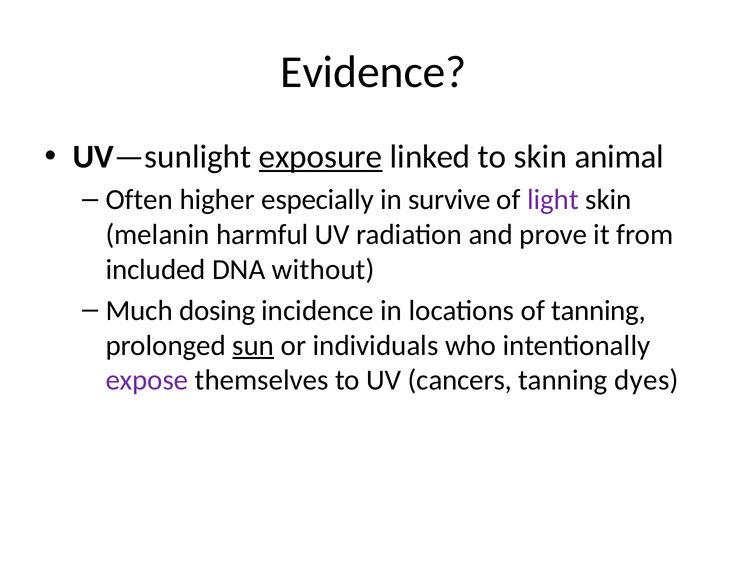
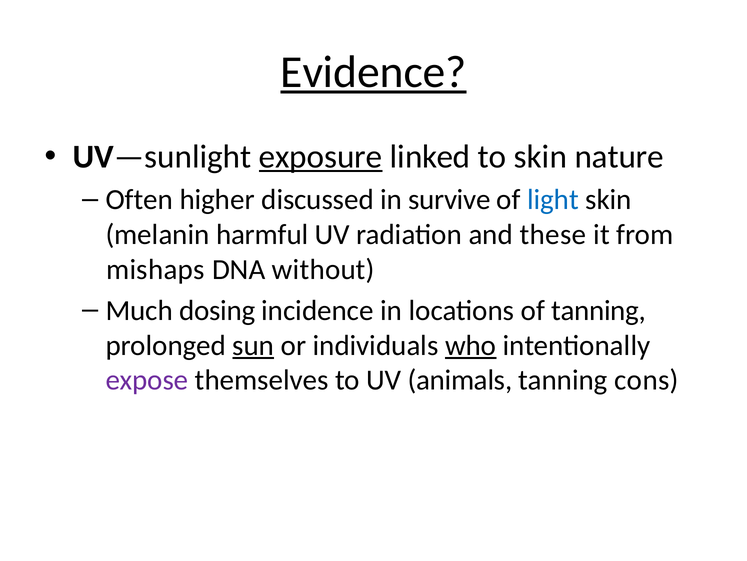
Evidence underline: none -> present
animal: animal -> nature
especially: especially -> discussed
light colour: purple -> blue
prove: prove -> these
included: included -> mishaps
who underline: none -> present
cancers: cancers -> animals
dyes: dyes -> cons
